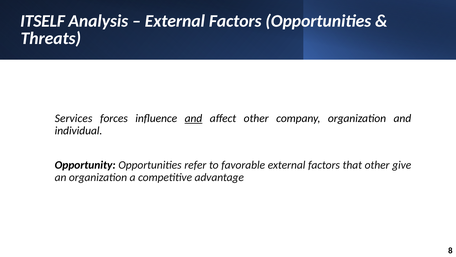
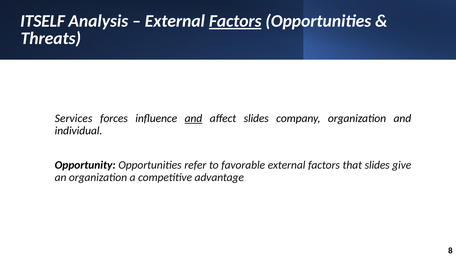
Factors at (235, 21) underline: none -> present
affect other: other -> slides
that other: other -> slides
